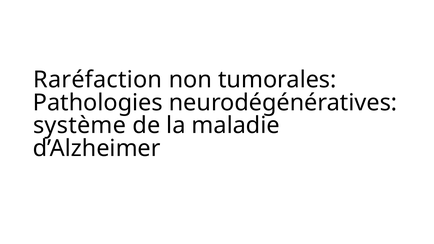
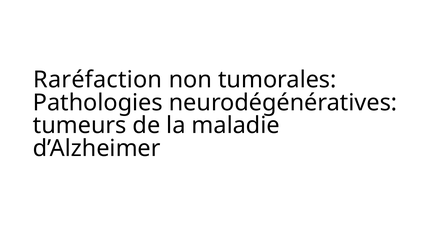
système: système -> tumeurs
